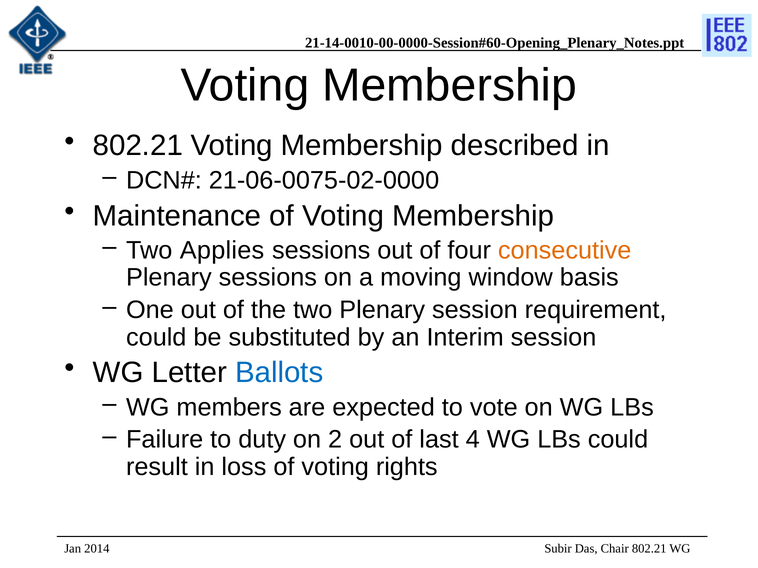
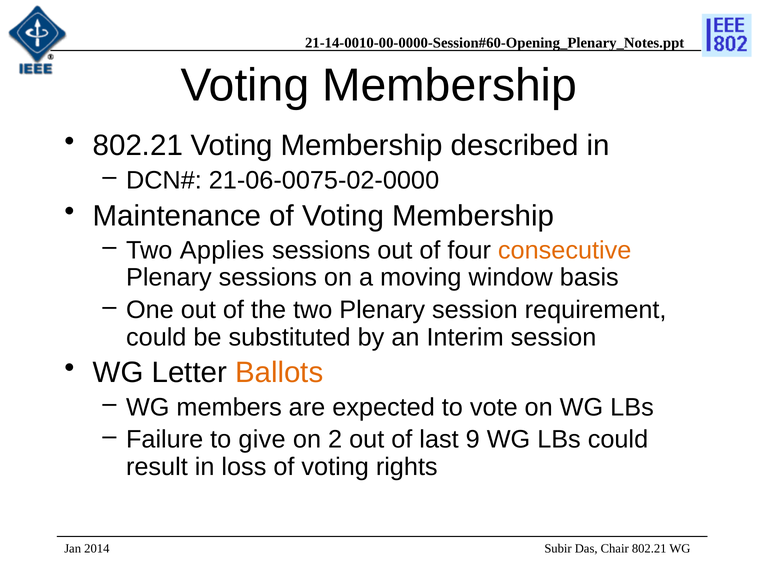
Ballots colour: blue -> orange
duty: duty -> give
4: 4 -> 9
